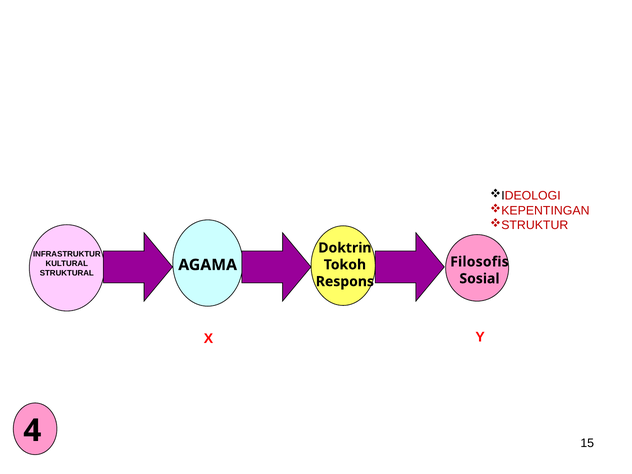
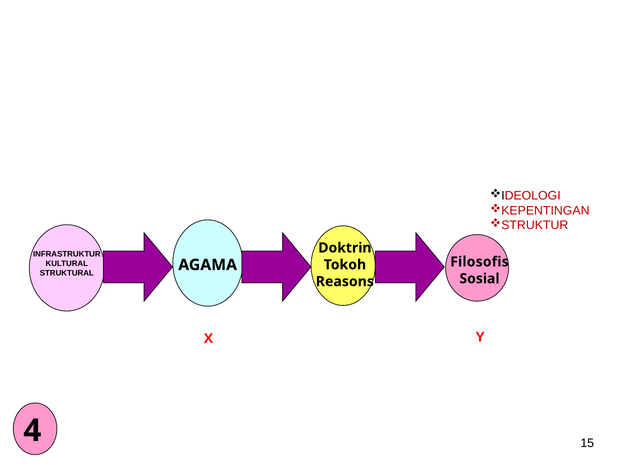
Respons: Respons -> Reasons
